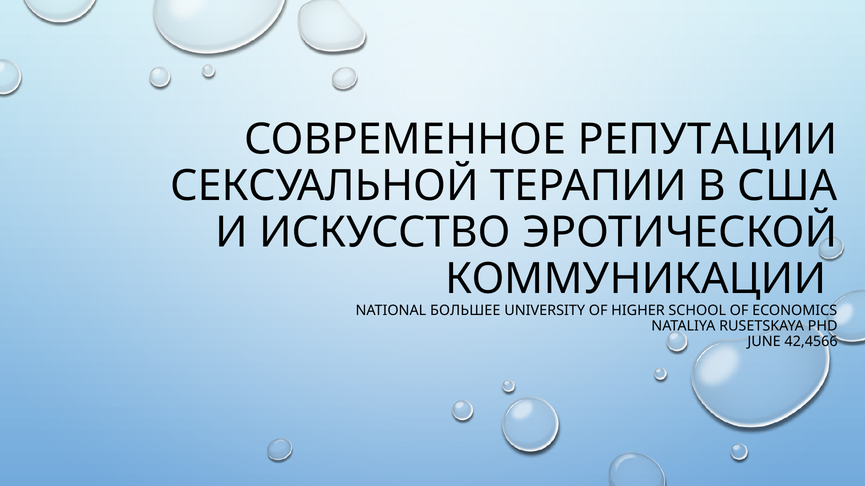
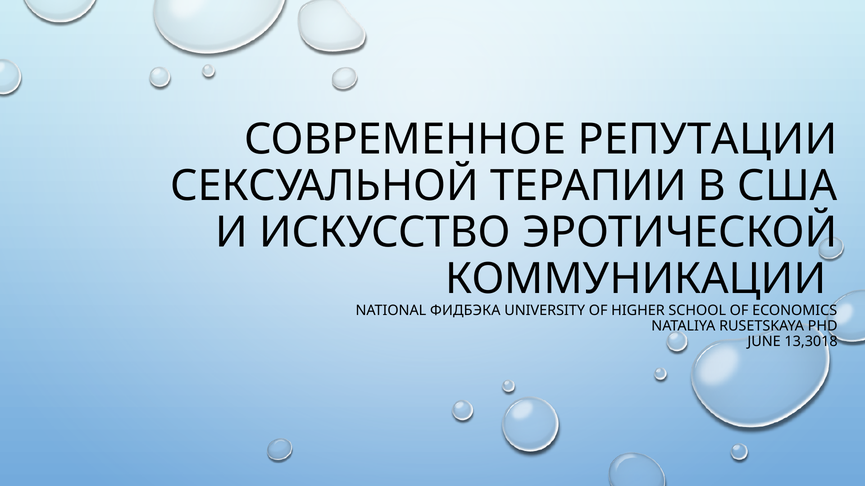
БОЛЬШЕЕ: БОЛЬШЕЕ -> ФИДБЭКА
42,4566: 42,4566 -> 13,3018
